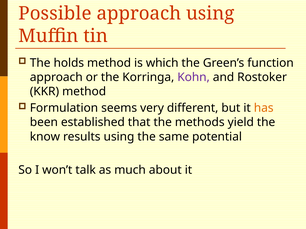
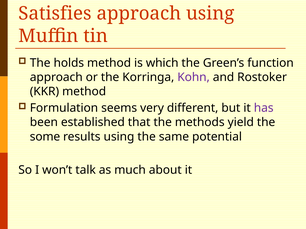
Possible: Possible -> Satisfies
has colour: orange -> purple
know: know -> some
